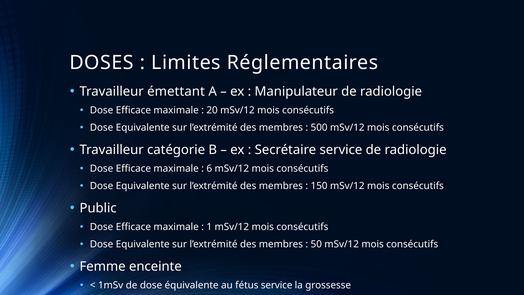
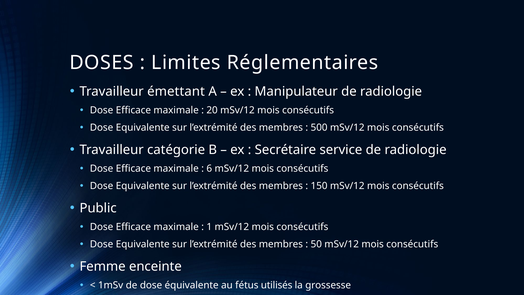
fétus service: service -> utilisés
